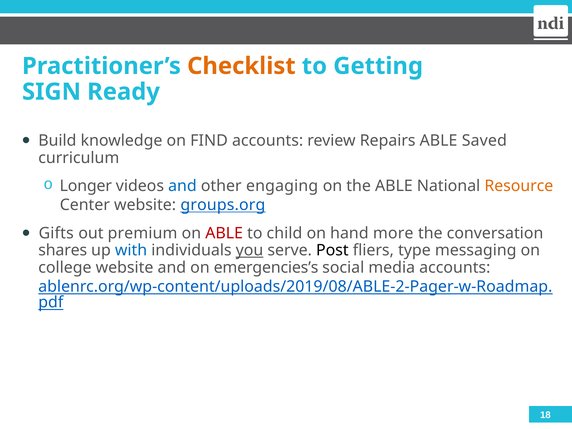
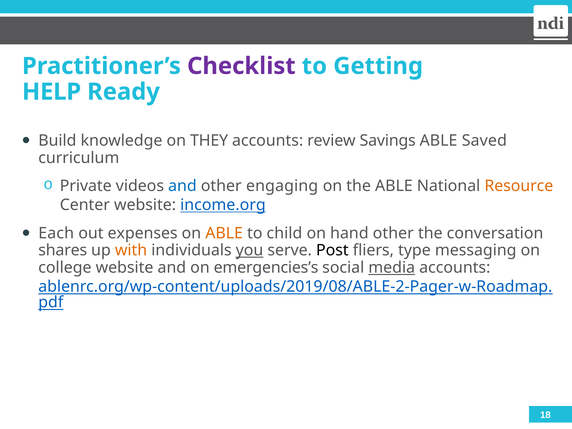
Checklist colour: orange -> purple
SIGN: SIGN -> HELP
FIND: FIND -> THEY
Repairs: Repairs -> Savings
Longer: Longer -> Private
groups.org: groups.org -> income.org
Gifts: Gifts -> Each
premium: premium -> expenses
ABLE at (224, 233) colour: red -> orange
hand more: more -> other
with colour: blue -> orange
media underline: none -> present
